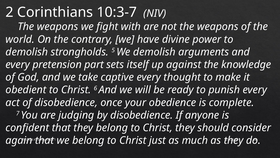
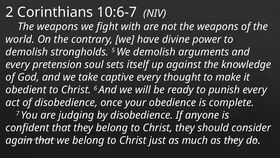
10:3-7: 10:3-7 -> 10:6-7
part: part -> soul
